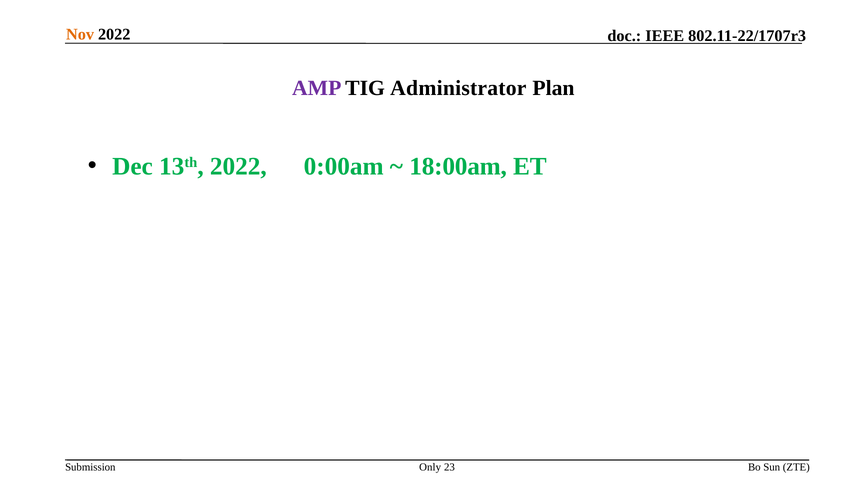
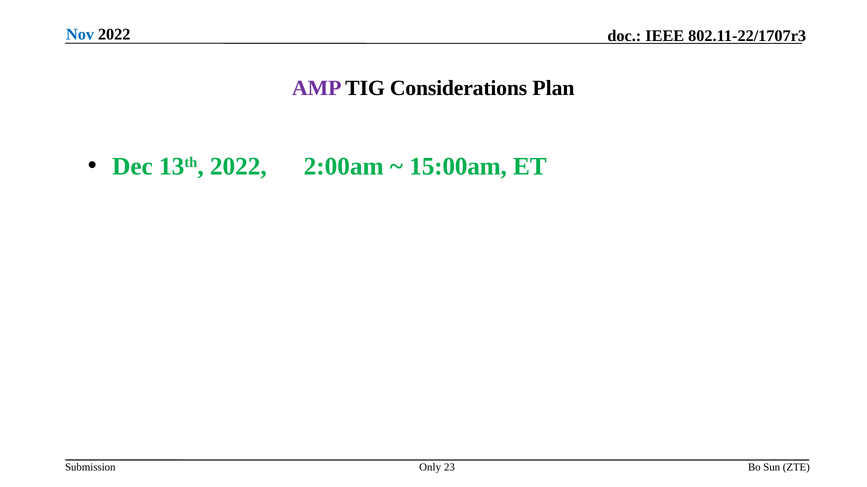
Nov colour: orange -> blue
Administrator: Administrator -> Considerations
0:00am: 0:00am -> 2:00am
18:00am: 18:00am -> 15:00am
